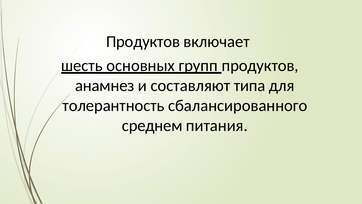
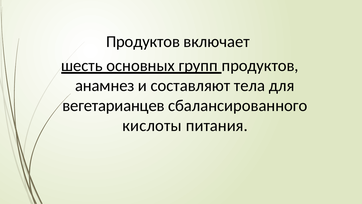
типа: типа -> тела
толерантность: толерантность -> вегетарианцев
среднем: среднем -> кислоты
